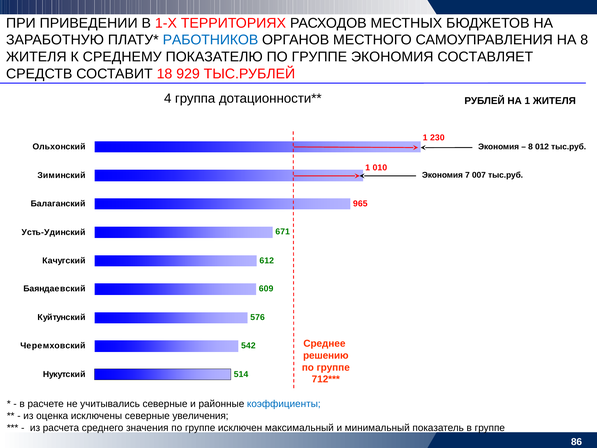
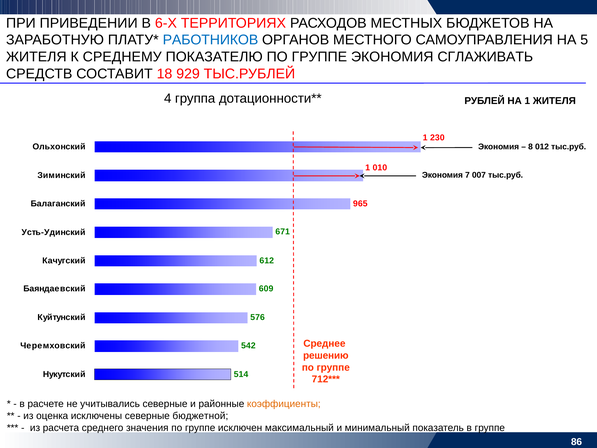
1-Х: 1-Х -> 6-Х
НА 8: 8 -> 5
СОСТАВЛЯЕТ: СОСТАВЛЯЕТ -> СГЛАЖИВАТЬ
коэффициенты colour: blue -> orange
увеличения: увеличения -> бюджетной
